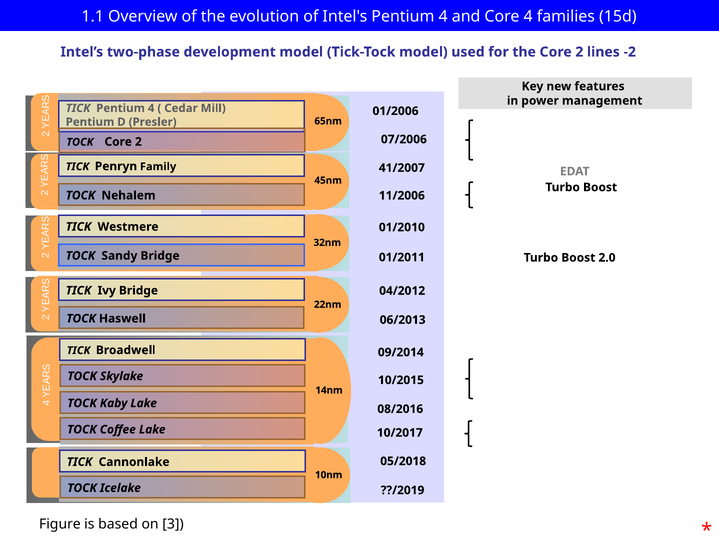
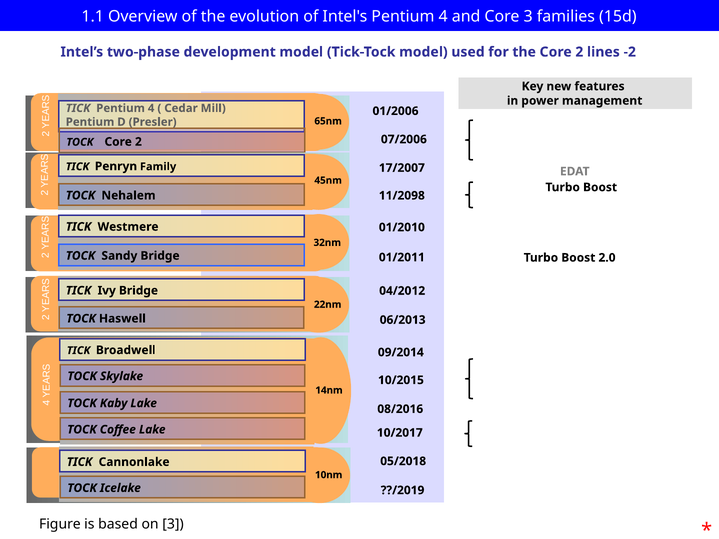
Core 4: 4 -> 3
41/2007: 41/2007 -> 17/2007
11/2006: 11/2006 -> 11/2098
